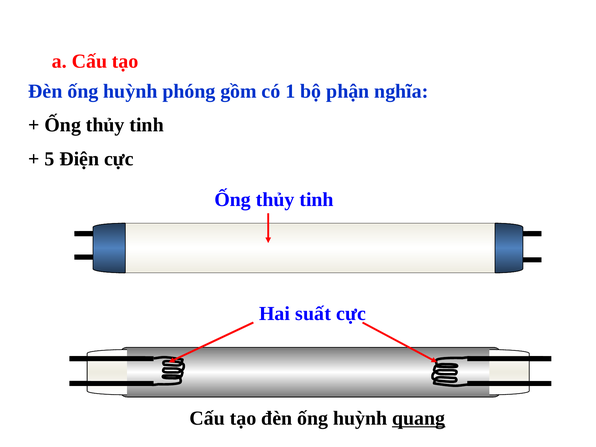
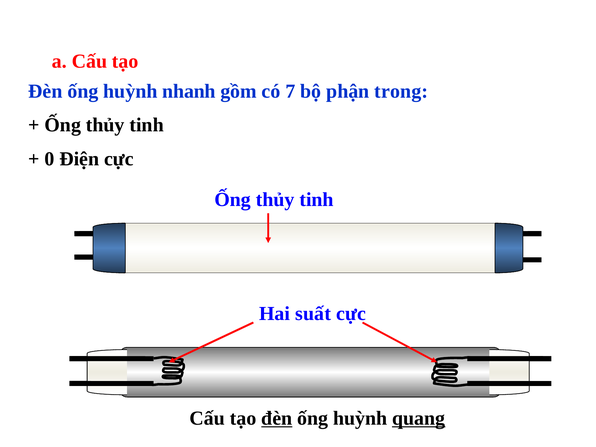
phóng: phóng -> nhanh
1: 1 -> 7
nghĩa: nghĩa -> trong
5: 5 -> 0
đèn at (277, 418) underline: none -> present
